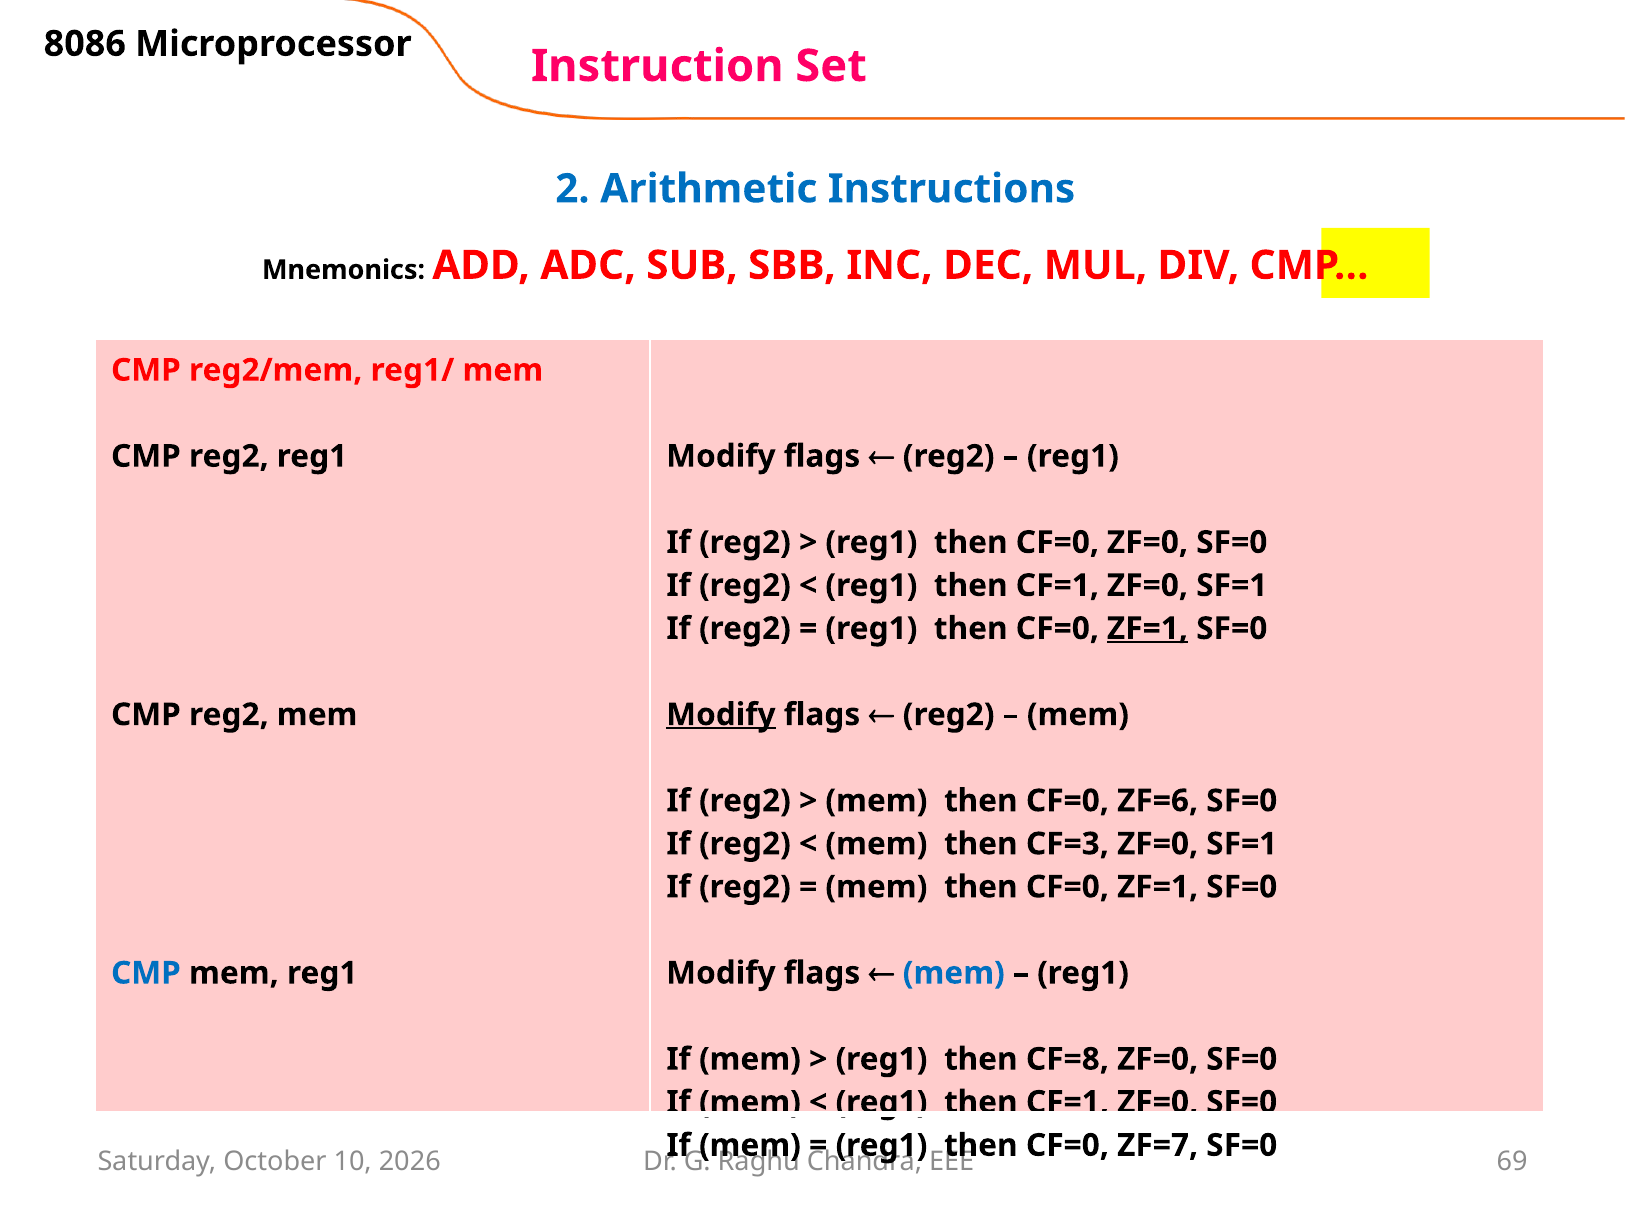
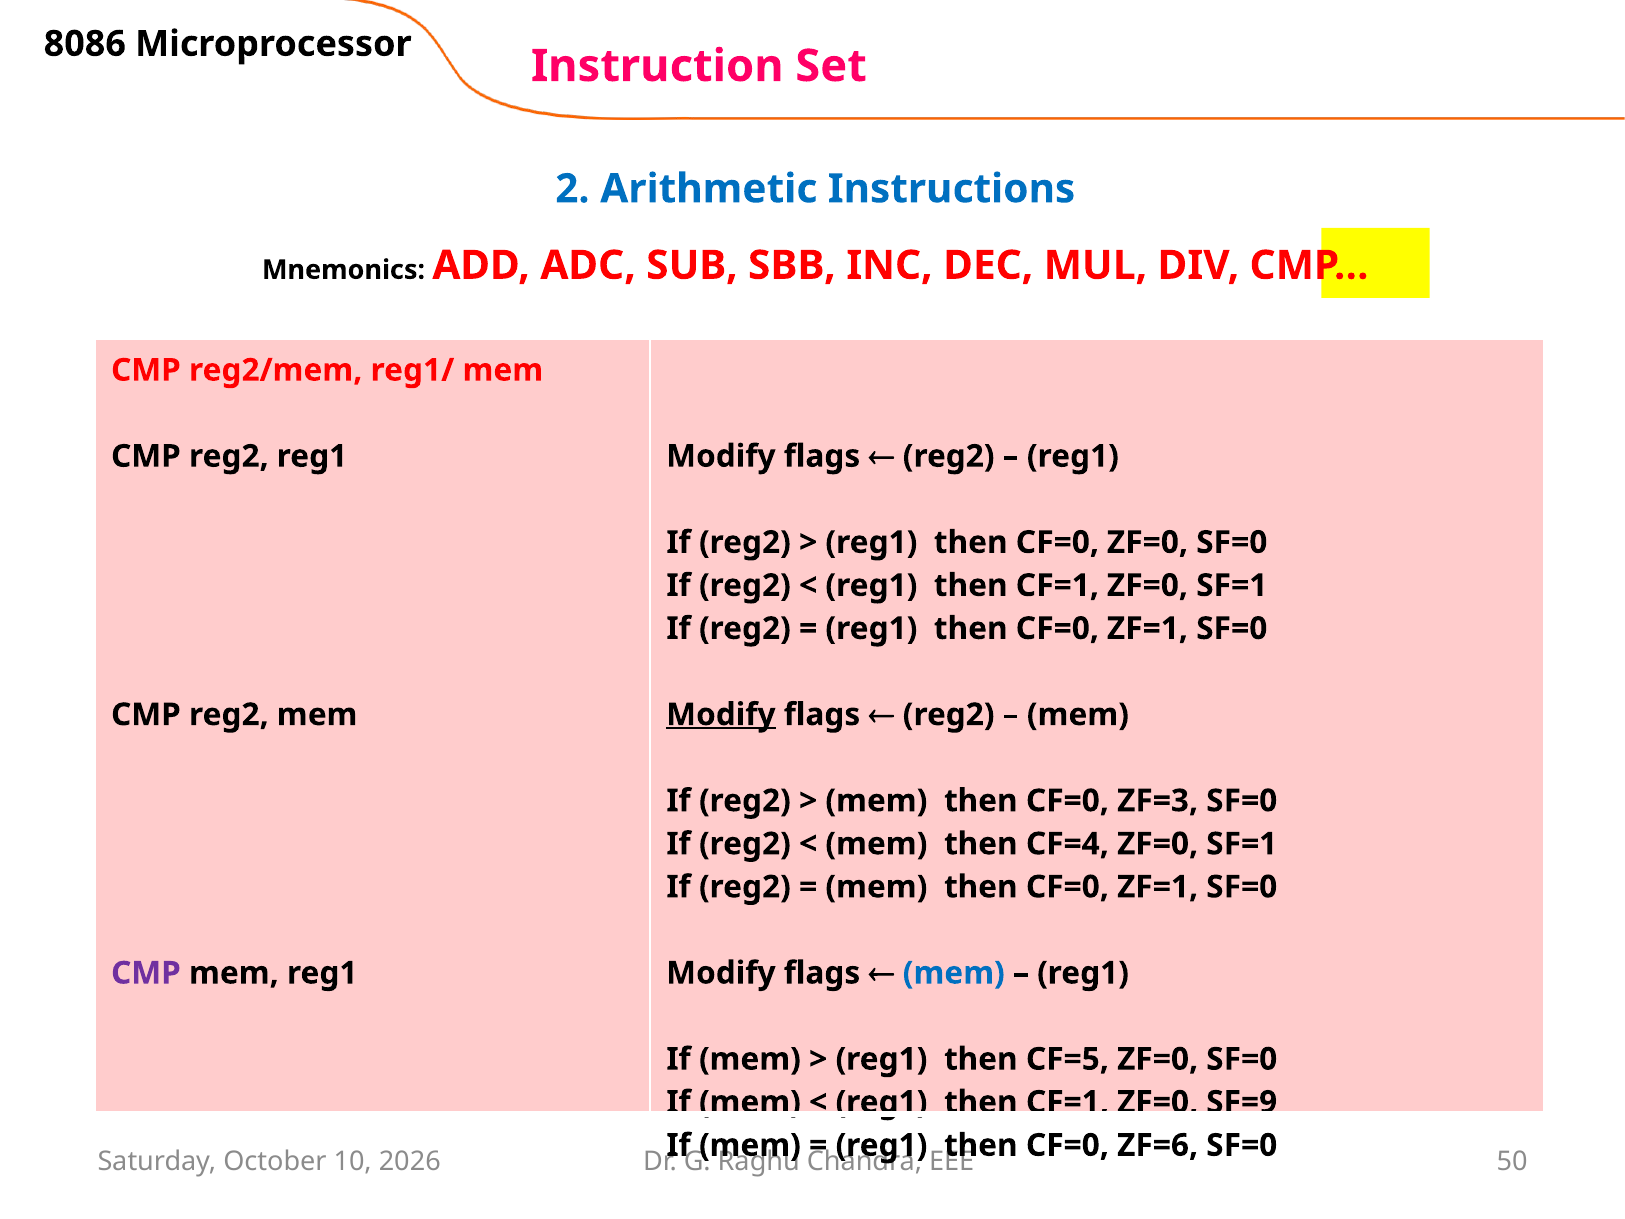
ZF=1 at (1147, 628) underline: present -> none
ZF=6: ZF=6 -> ZF=3
CF=3: CF=3 -> CF=4
CMP at (146, 973) colour: blue -> purple
CF=8: CF=8 -> CF=5
CF=1 ZF=0 SF=0: SF=0 -> SF=9
ZF=7: ZF=7 -> ZF=6
69: 69 -> 50
